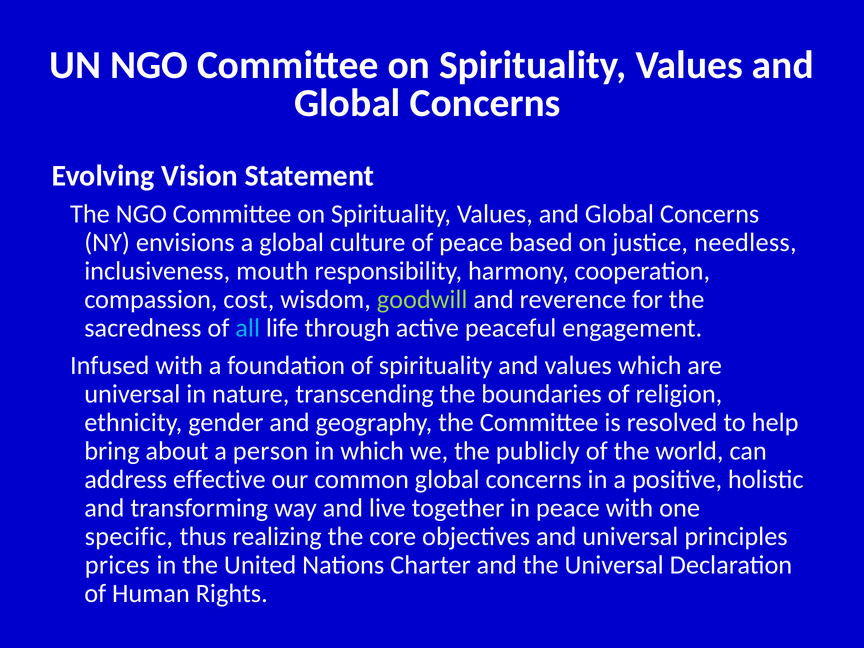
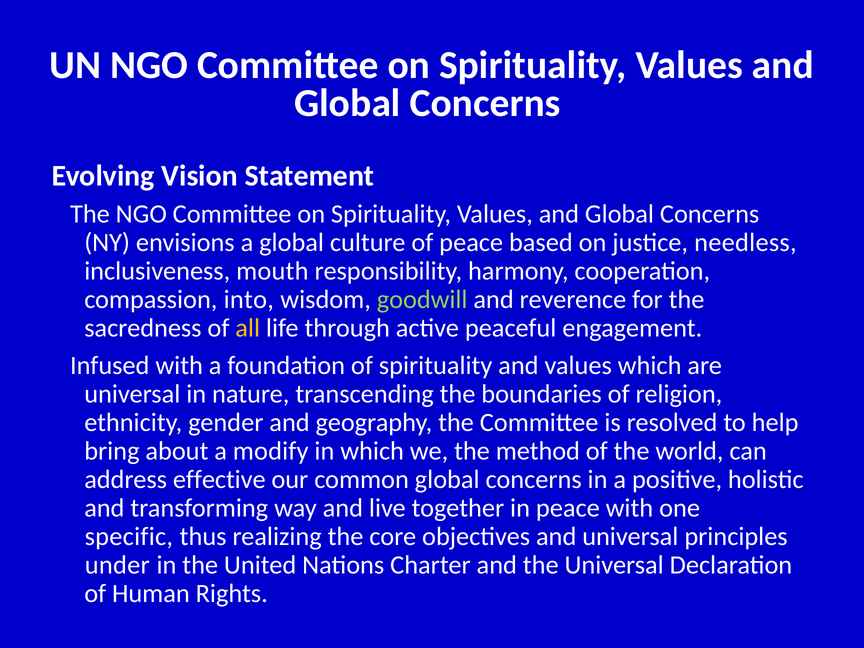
cost: cost -> into
all colour: light blue -> yellow
person: person -> modify
publicly: publicly -> method
prices: prices -> under
